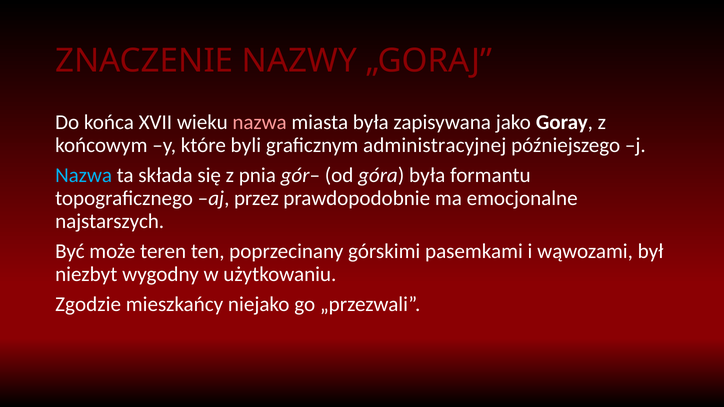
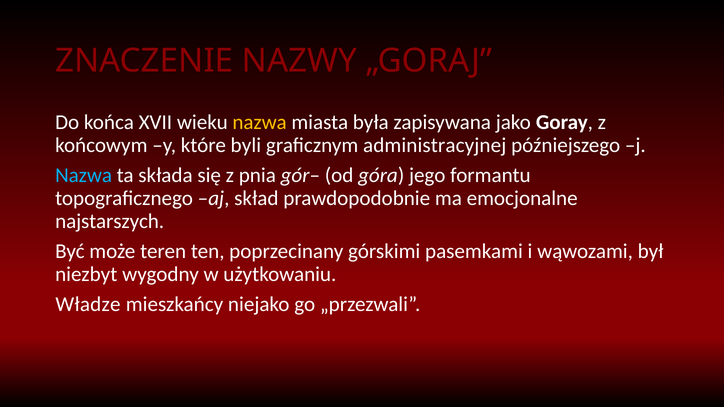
nazwa at (260, 122) colour: pink -> yellow
góra była: była -> jego
przez: przez -> skład
Zgodzie: Zgodzie -> Władze
